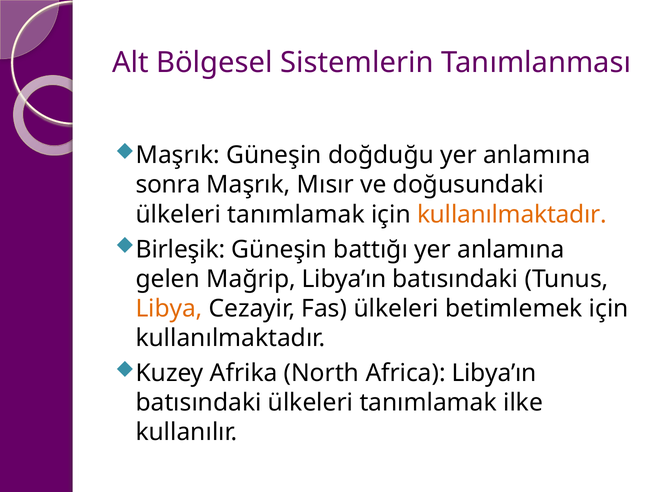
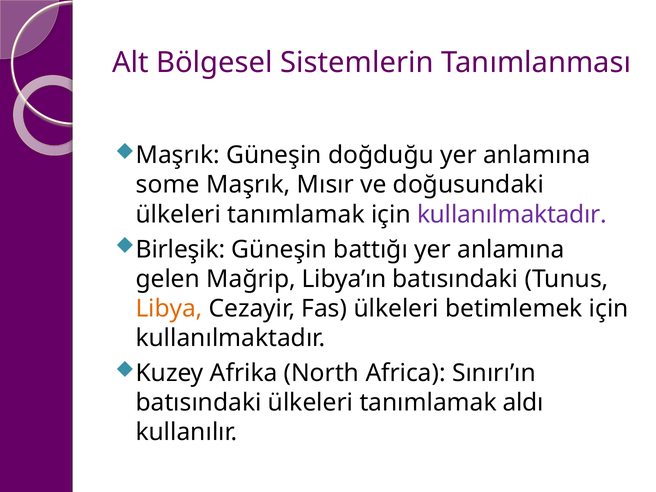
sonra: sonra -> some
kullanılmaktadır at (512, 214) colour: orange -> purple
Africa Libya’ın: Libya’ın -> Sınırı’ın
ilke: ilke -> aldı
